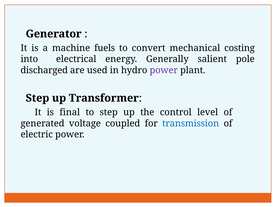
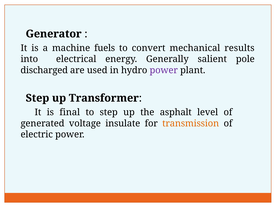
costing: costing -> results
control: control -> asphalt
coupled: coupled -> insulate
transmission colour: blue -> orange
